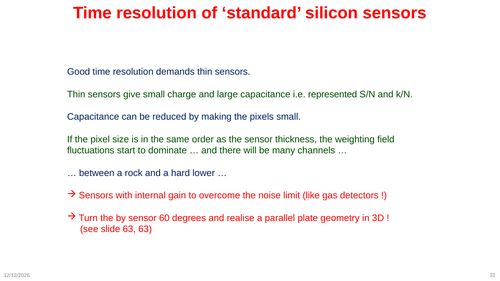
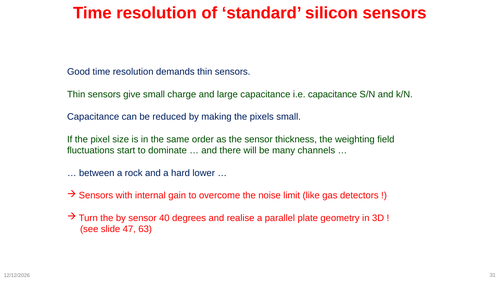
i.e represented: represented -> capacitance
60: 60 -> 40
slide 63: 63 -> 47
